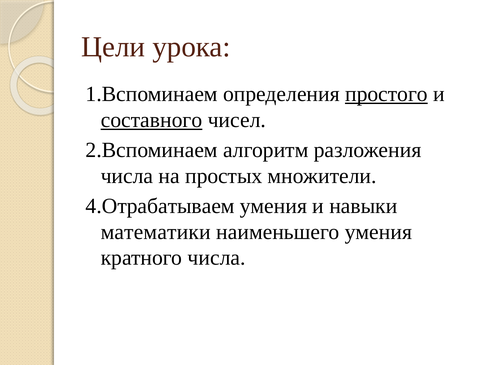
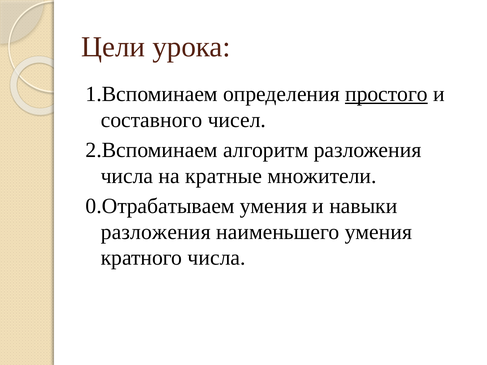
составного underline: present -> none
простых: простых -> кратные
4.Отрабатываем: 4.Отрабатываем -> 0.Отрабатываем
математики at (156, 232): математики -> разложения
